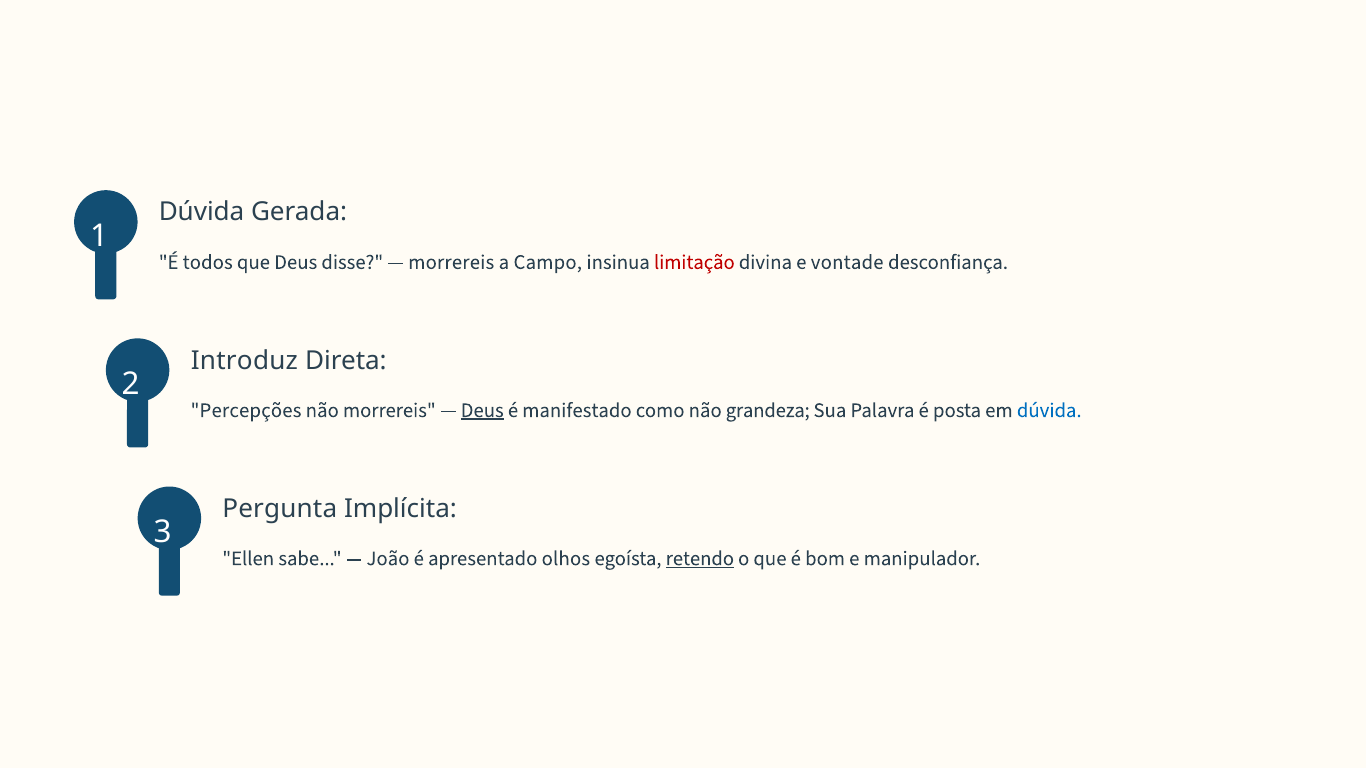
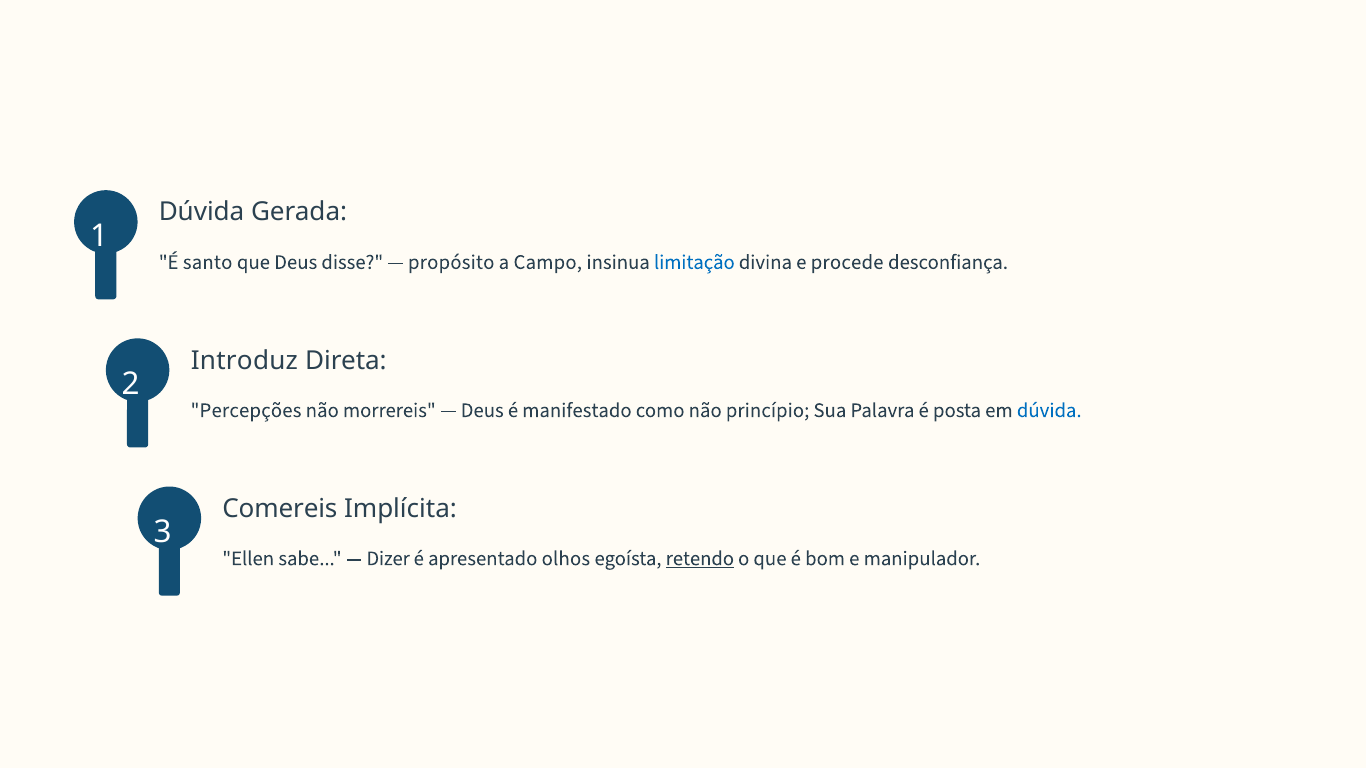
todos: todos -> santo
morrereis at (451, 262): morrereis -> propósito
limitação colour: red -> blue
vontade: vontade -> procede
Deus at (482, 410) underline: present -> none
grandeza: grandeza -> princípio
Pergunta: Pergunta -> Comereis
João: João -> Dizer
